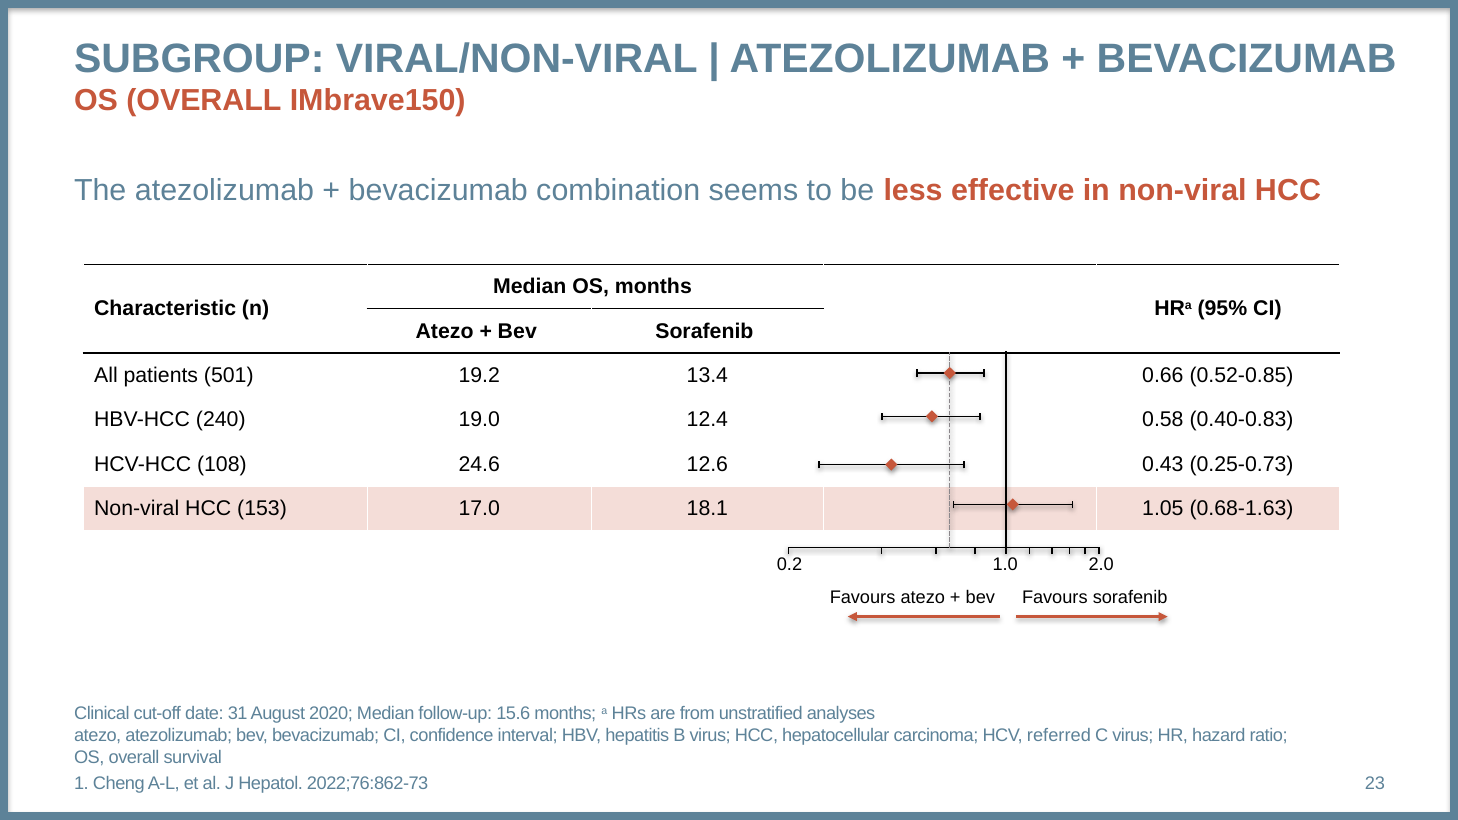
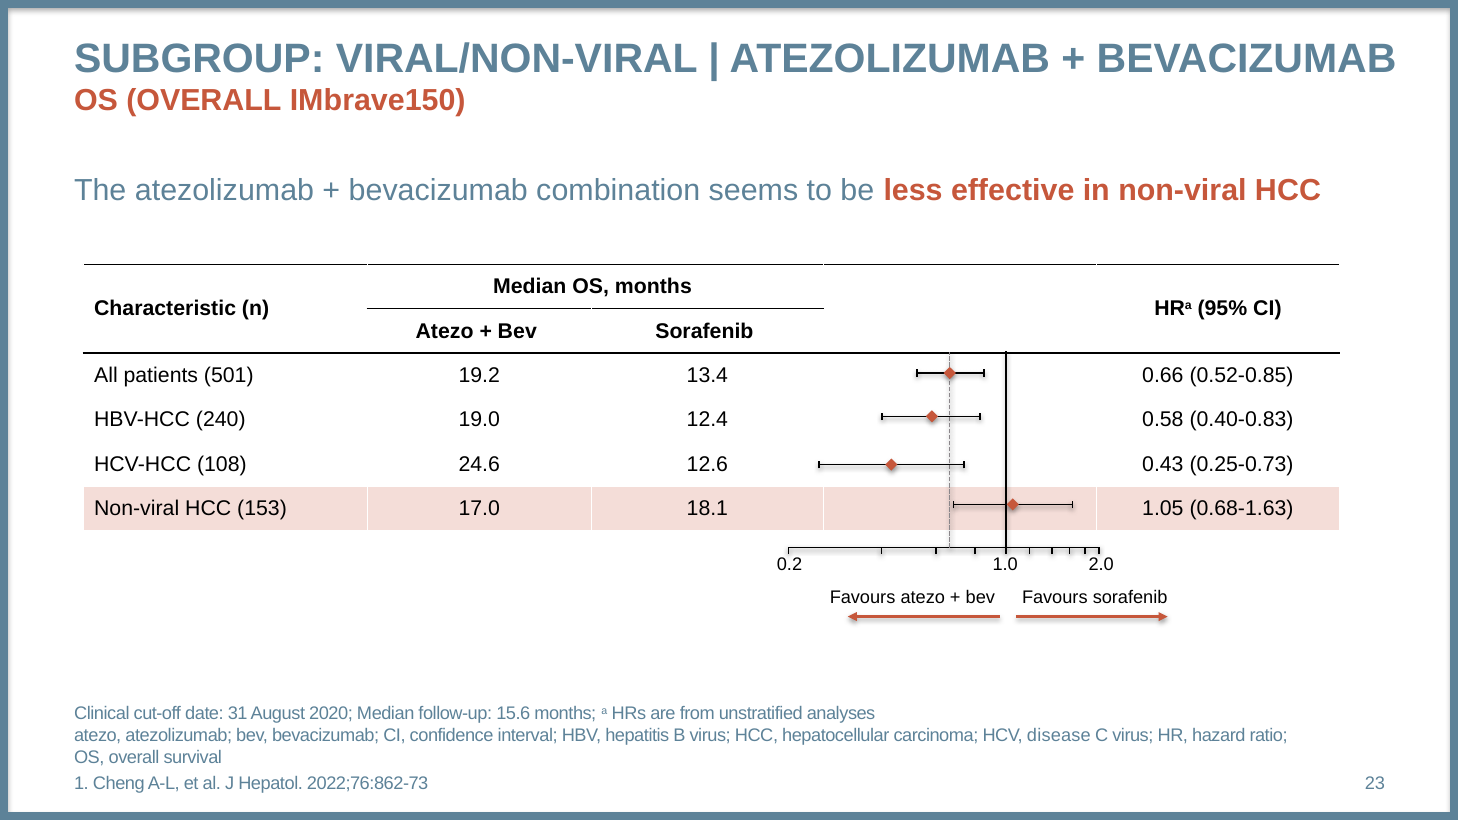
referred: referred -> disease
